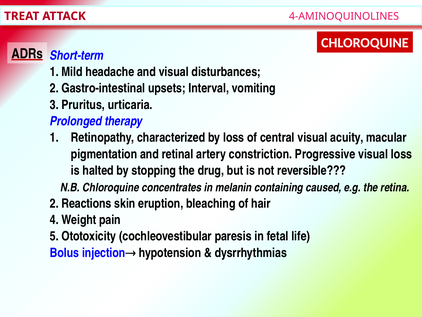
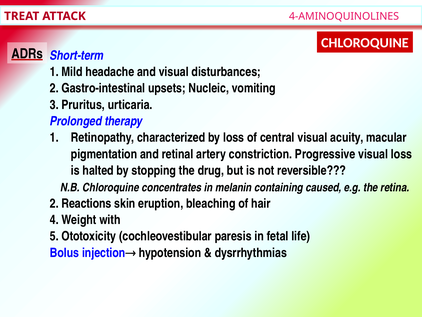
Interval: Interval -> Nucleic
pain: pain -> with
